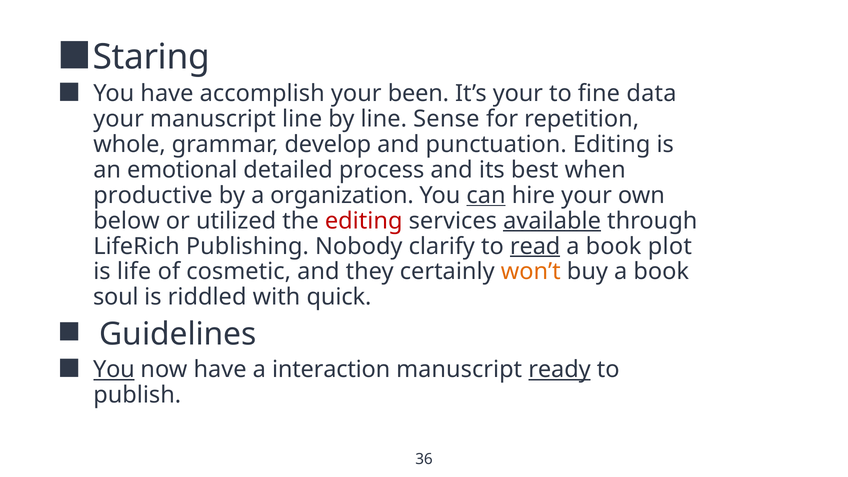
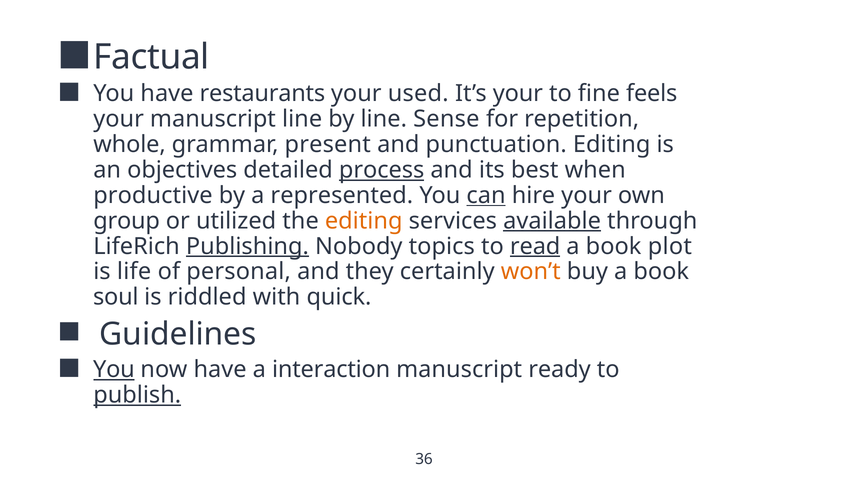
Staring: Staring -> Factual
accomplish: accomplish -> restaurants
been: been -> used
data: data -> feels
develop: develop -> present
emotional: emotional -> objectives
process underline: none -> present
organization: organization -> represented
below: below -> group
editing at (364, 221) colour: red -> orange
Publishing underline: none -> present
clarify: clarify -> topics
cosmetic: cosmetic -> personal
ready underline: present -> none
publish underline: none -> present
